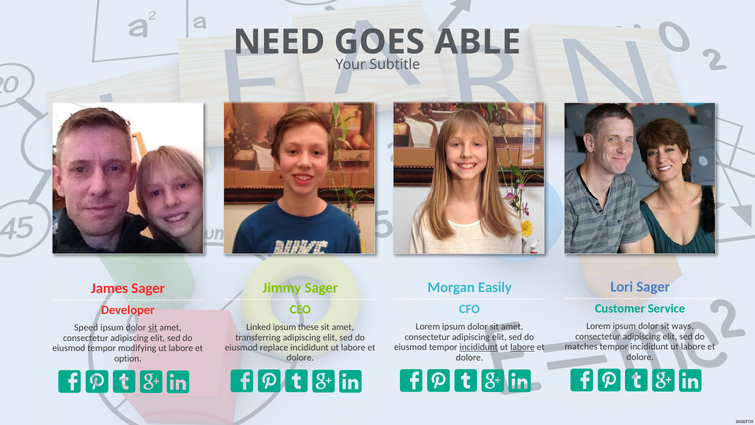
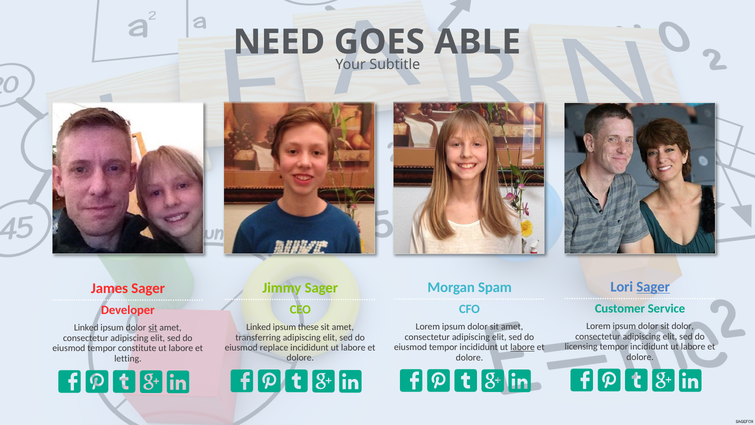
Sager at (653, 287) underline: none -> present
Easily: Easily -> Spam
sit ways: ways -> dolor
Speed at (86, 328): Speed -> Linked
matches: matches -> licensing
incididunt at (479, 347) underline: present -> none
modifying: modifying -> constitute
option: option -> letting
